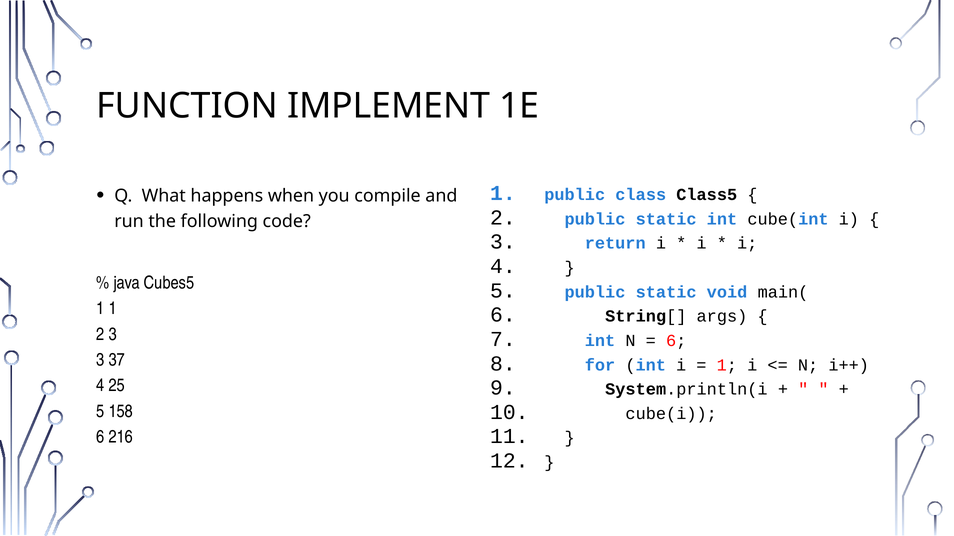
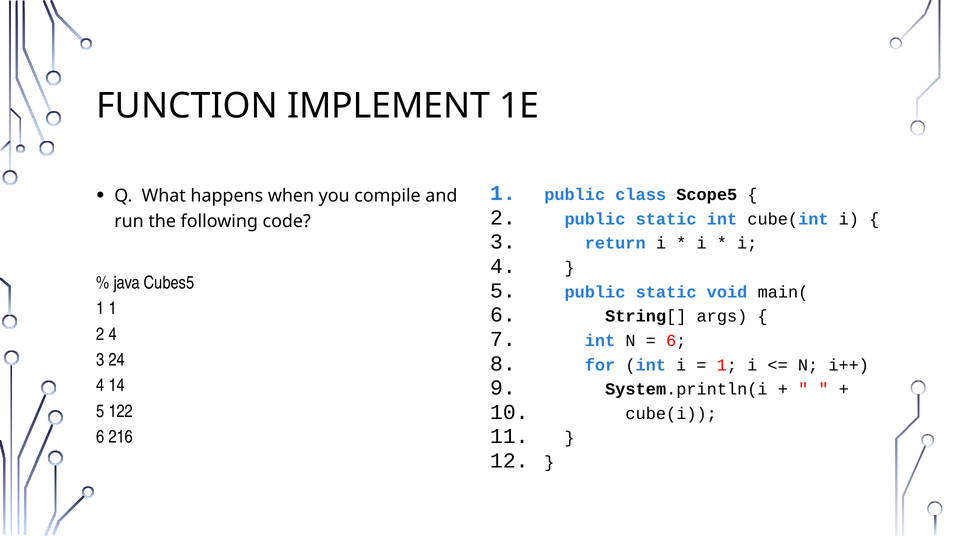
Class5: Class5 -> Scope5
2 3: 3 -> 4
37: 37 -> 24
25: 25 -> 14
158: 158 -> 122
